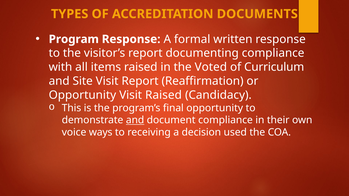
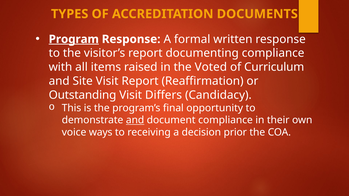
Program underline: none -> present
Opportunity at (82, 95): Opportunity -> Outstanding
Visit Raised: Raised -> Differs
used: used -> prior
